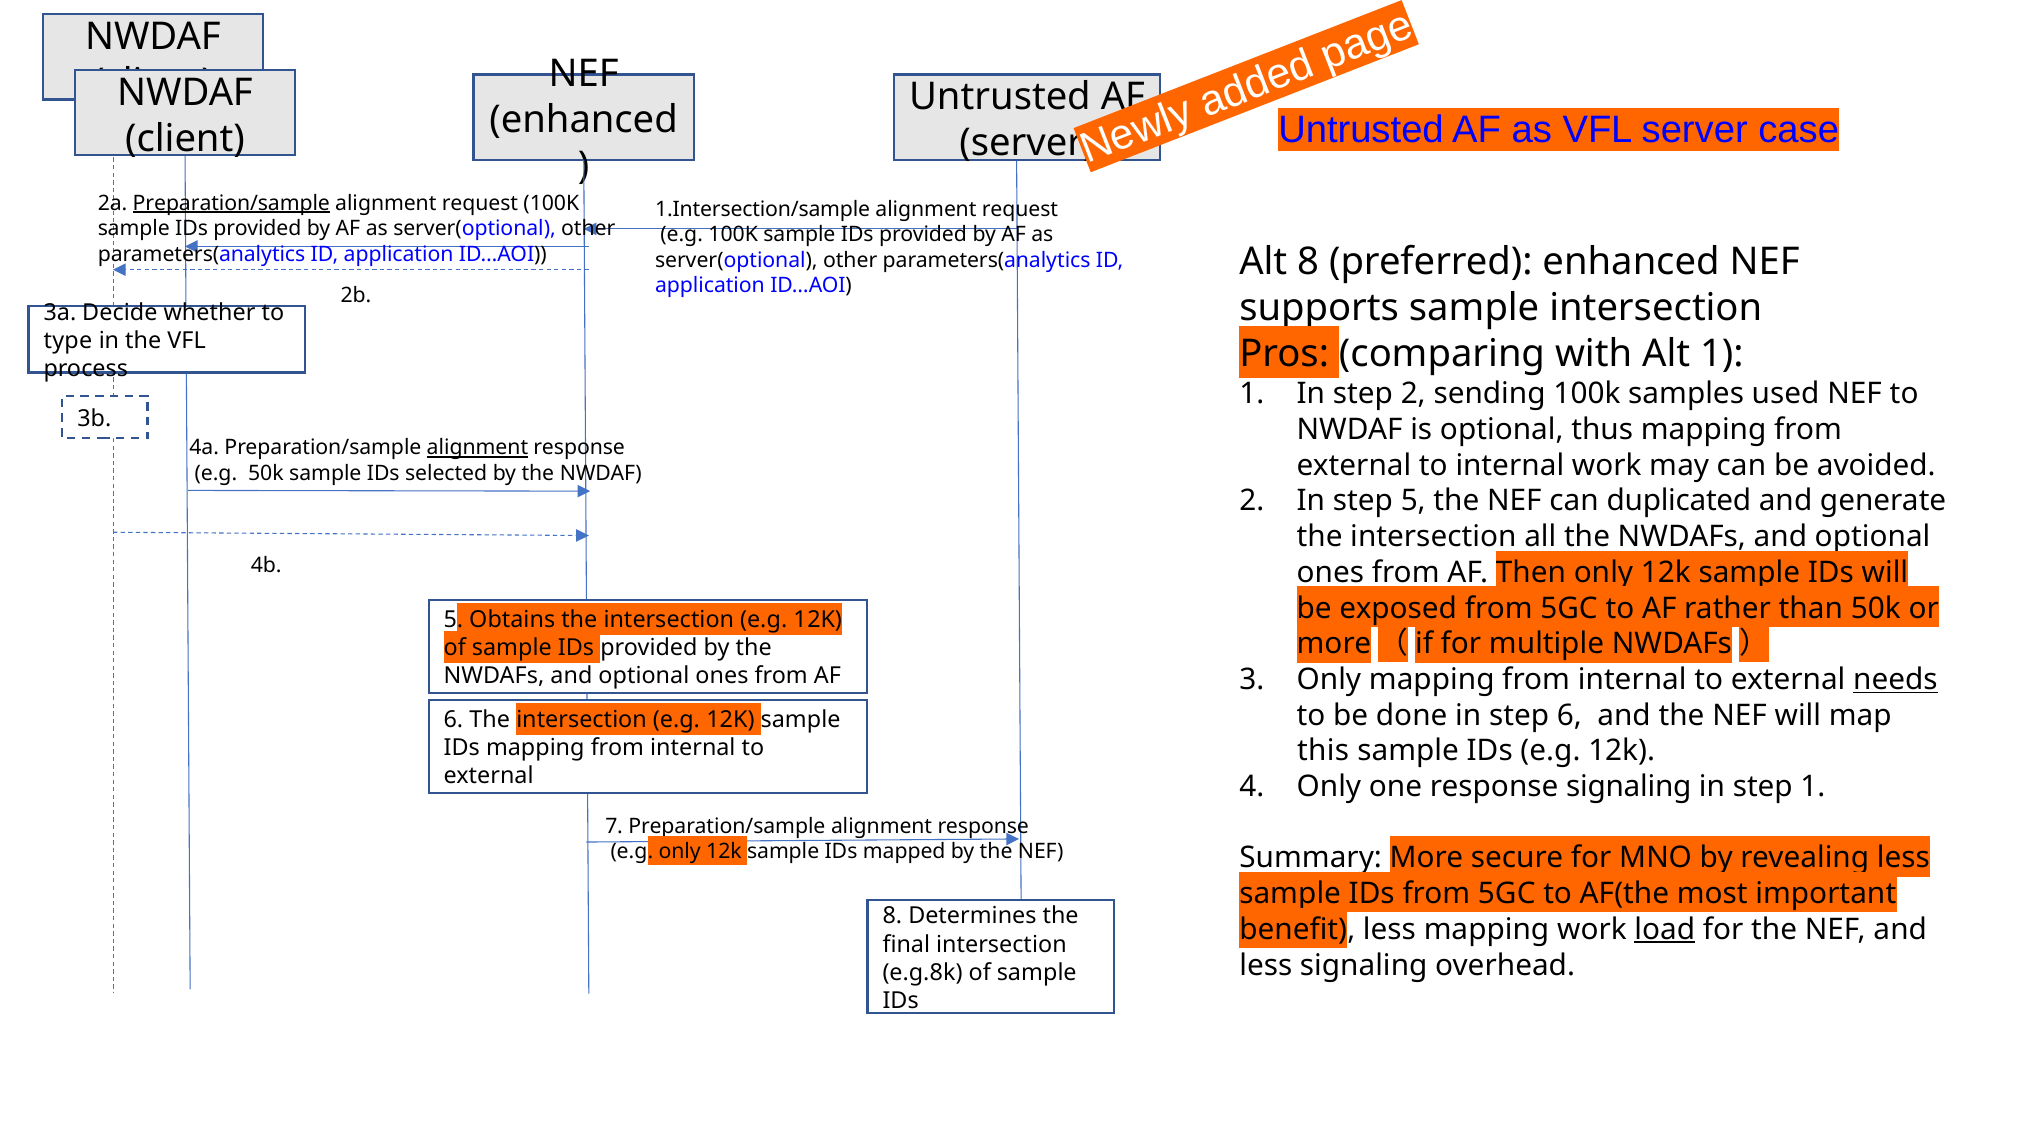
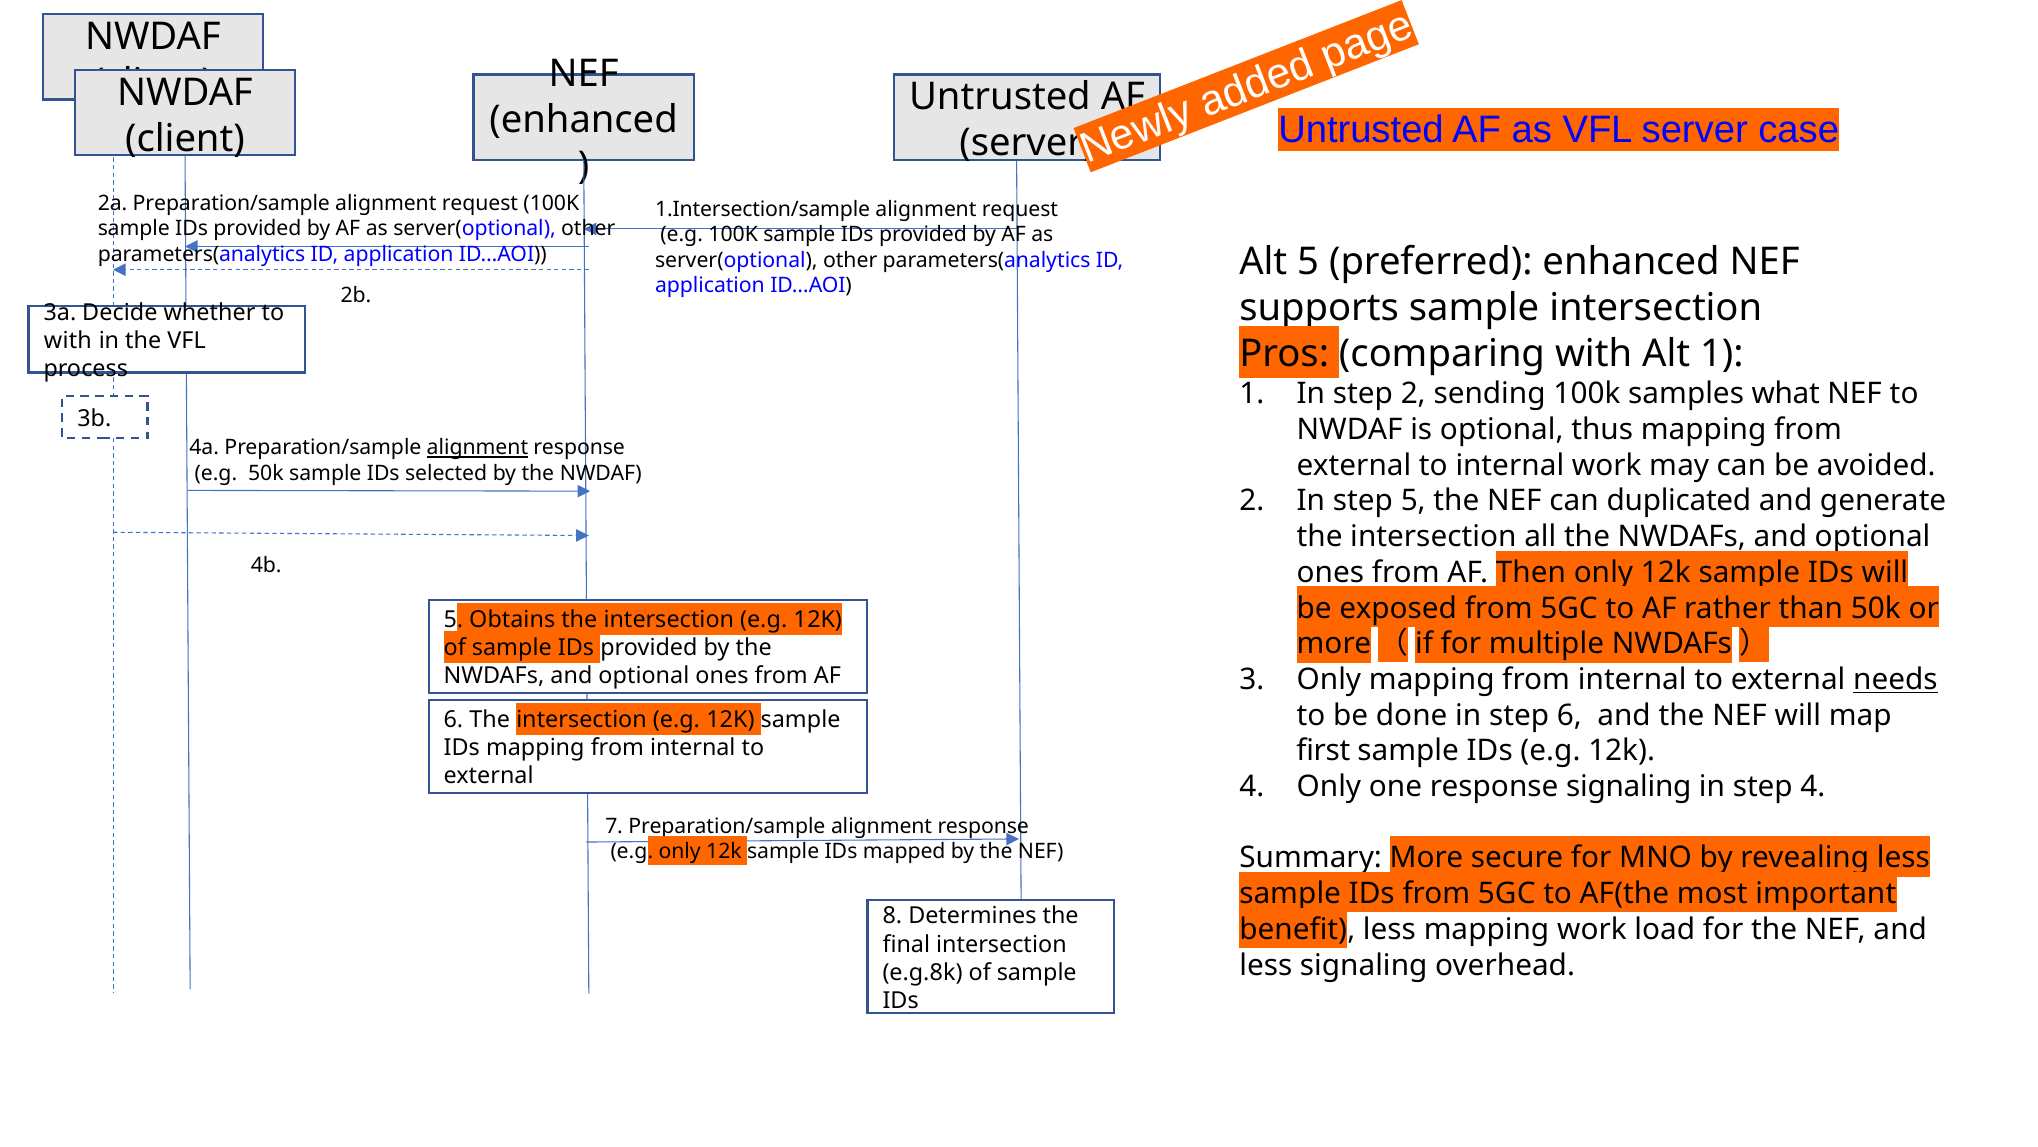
Preparation/sample at (231, 203) underline: present -> none
Alt 8: 8 -> 5
type at (68, 341): type -> with
used: used -> what
this: this -> first
step 1: 1 -> 4
load underline: present -> none
